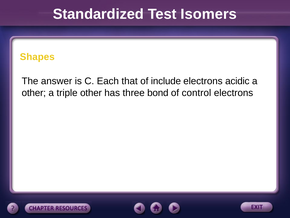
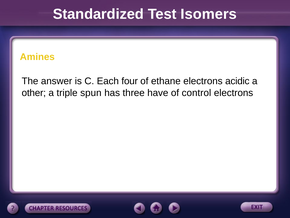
Shapes: Shapes -> Amines
that: that -> four
include: include -> ethane
triple other: other -> spun
bond: bond -> have
